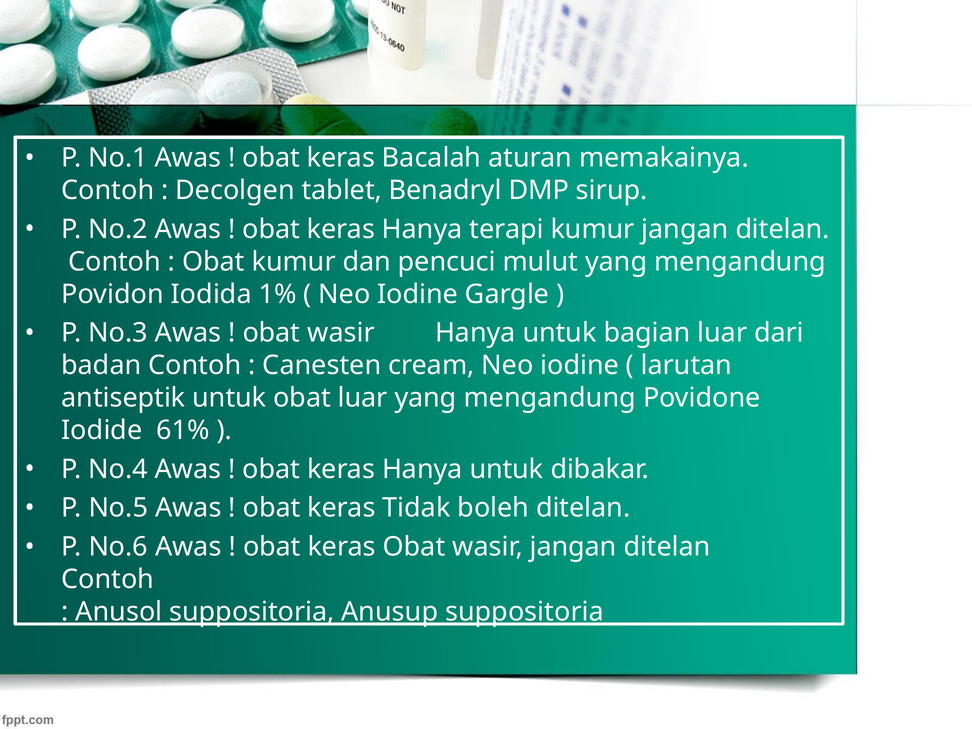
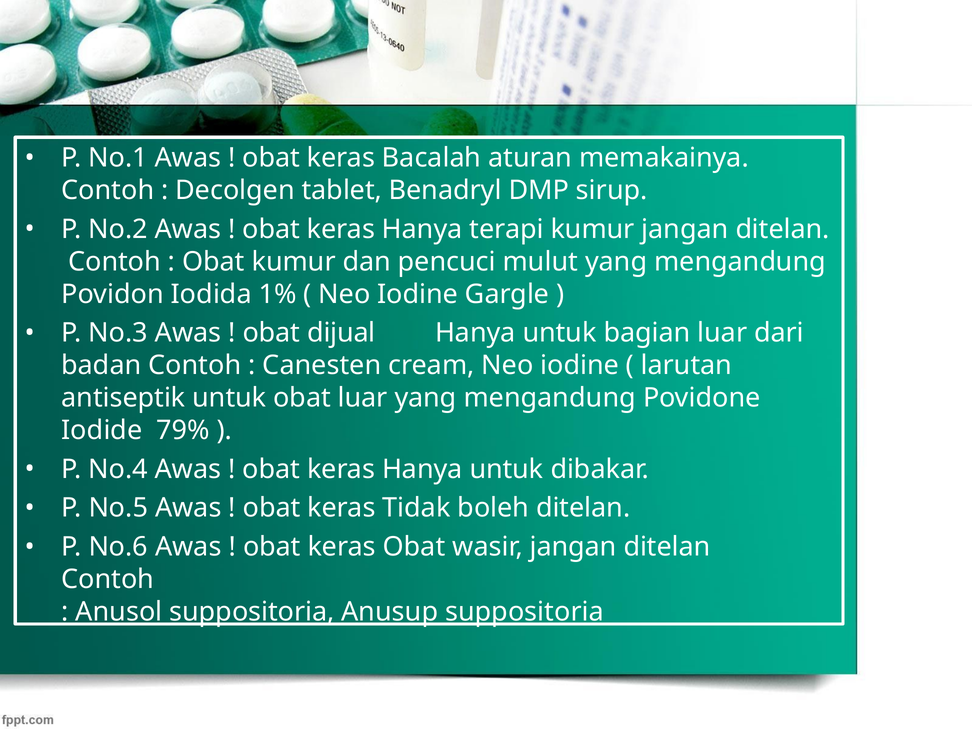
wasir at (341, 333): wasir -> dijual
61%: 61% -> 79%
